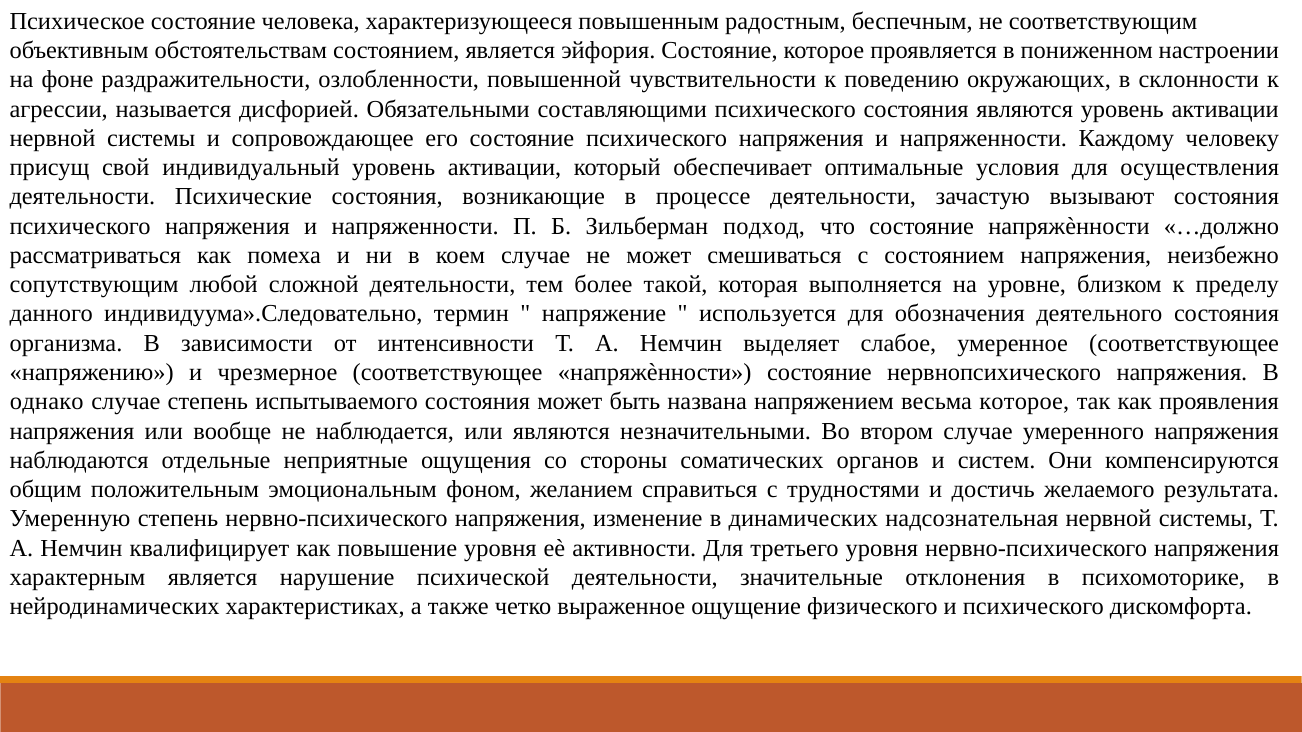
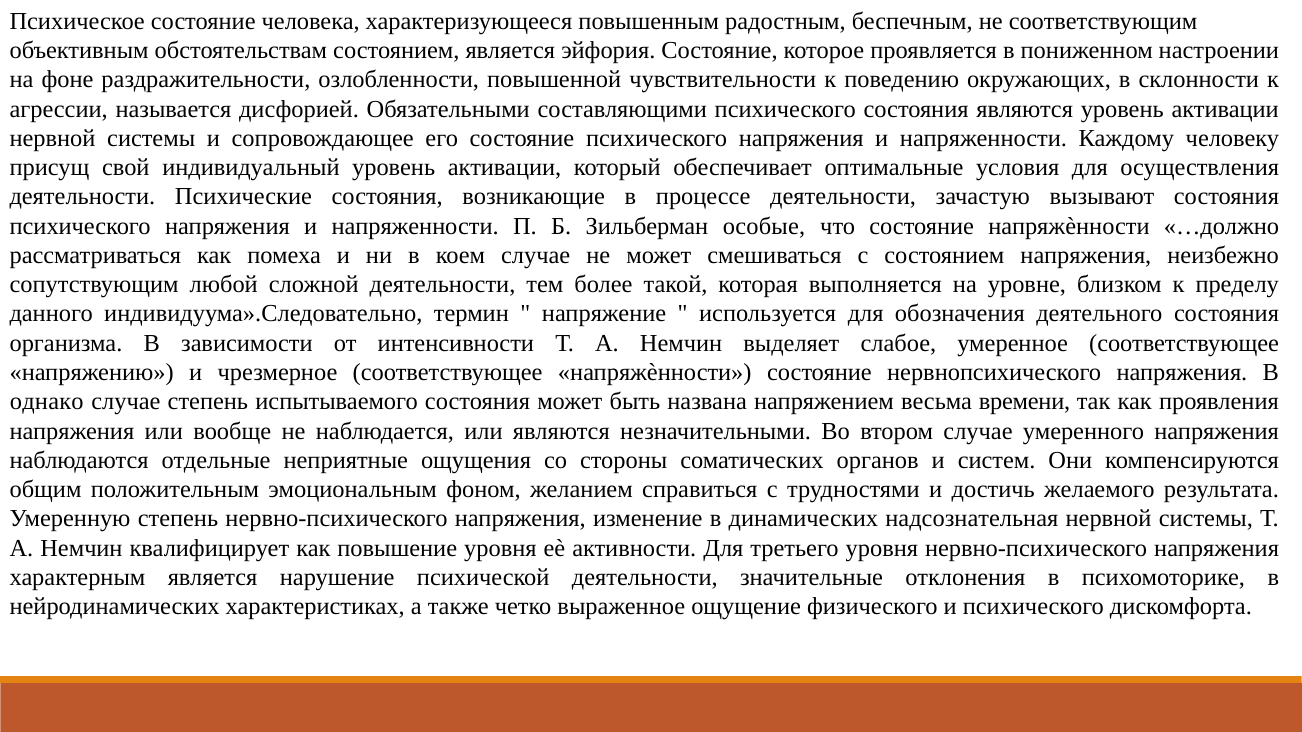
подход: подход -> особые
весьма которое: которое -> времени
